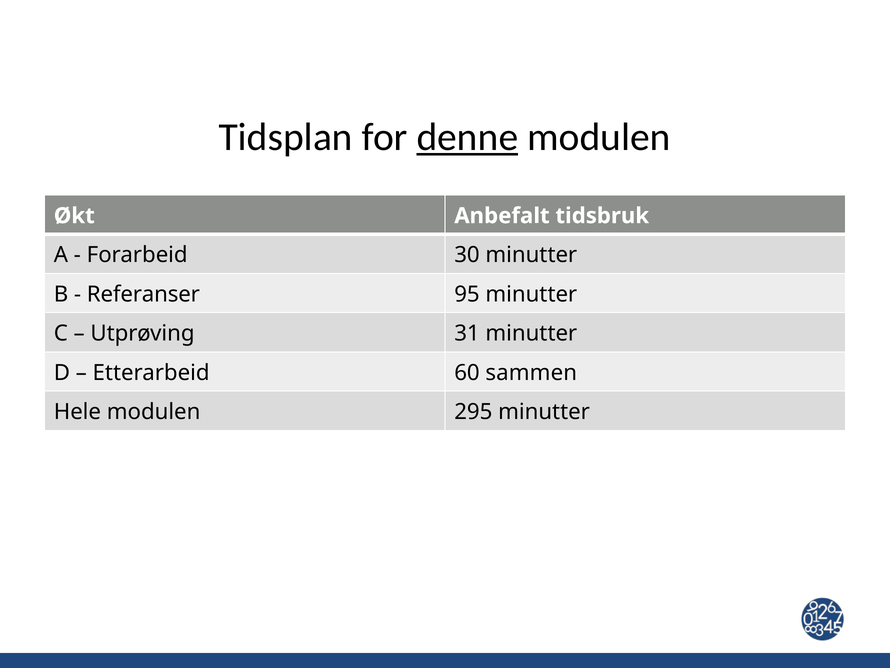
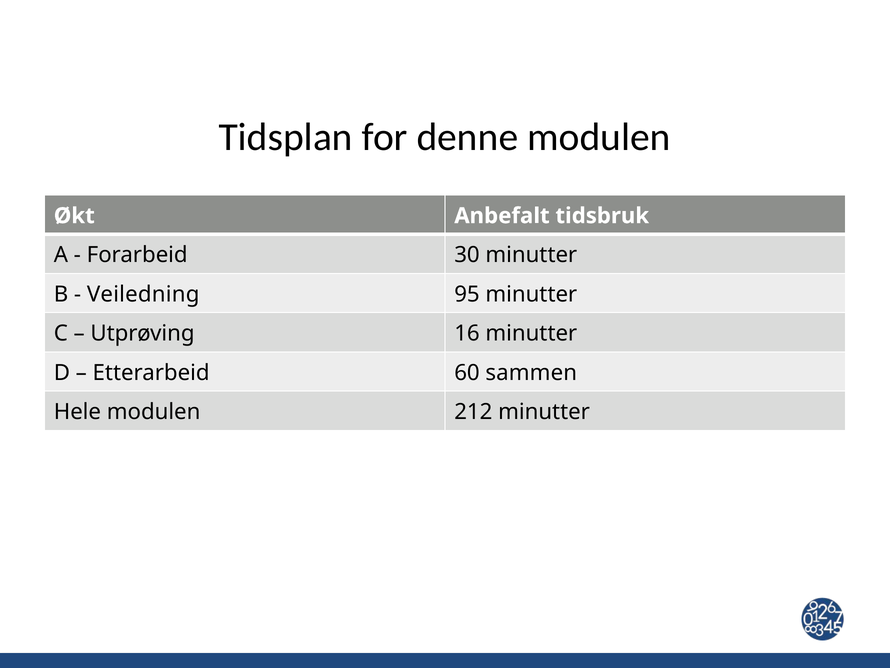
denne underline: present -> none
Referanser: Referanser -> Veiledning
31: 31 -> 16
295: 295 -> 212
